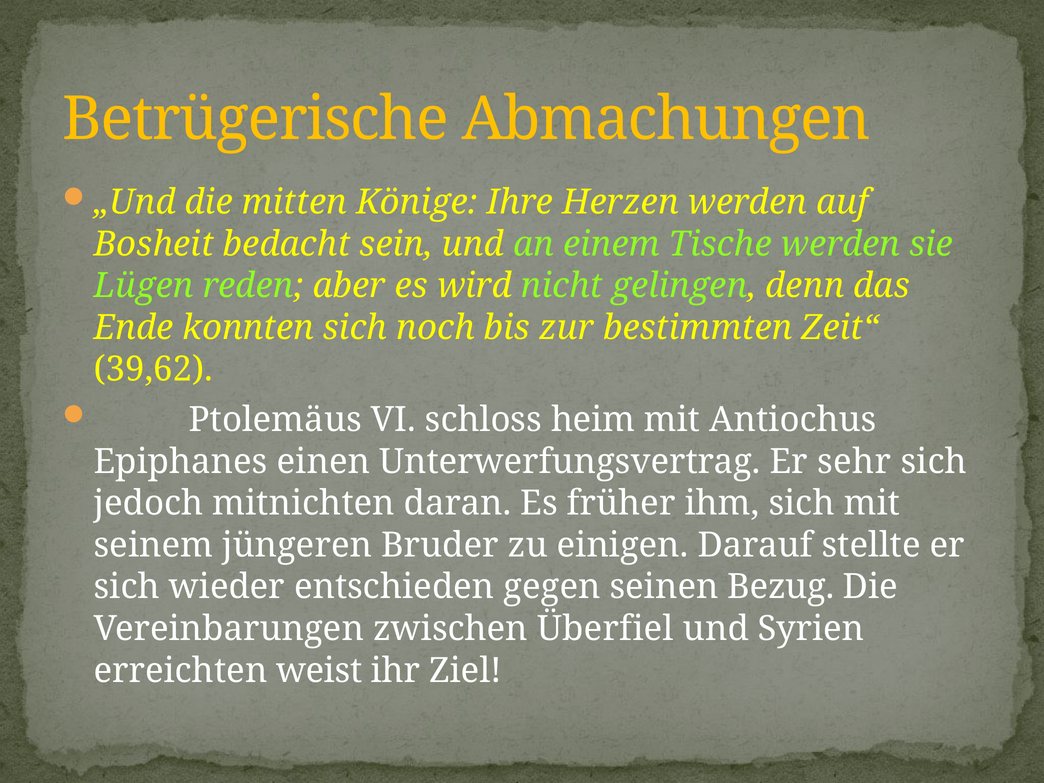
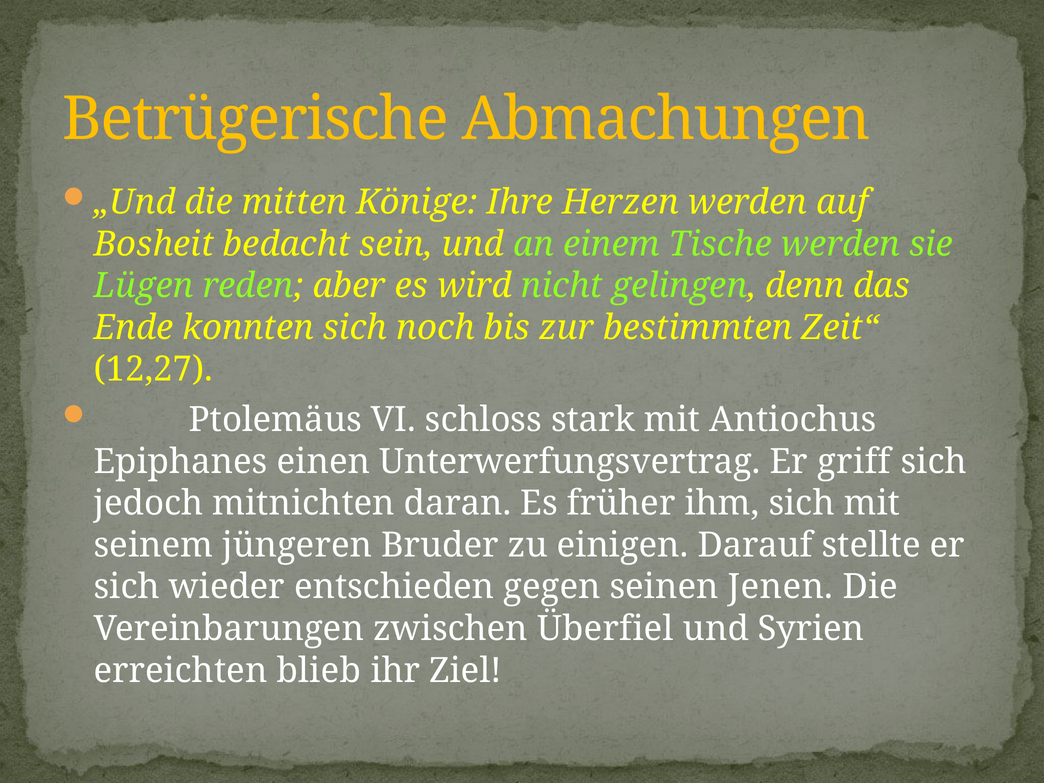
39,62: 39,62 -> 12,27
heim: heim -> stark
sehr: sehr -> griff
Bezug: Bezug -> Jenen
weist: weist -> blieb
